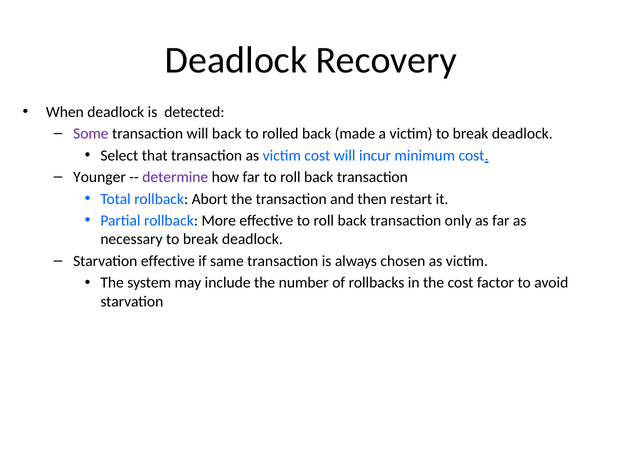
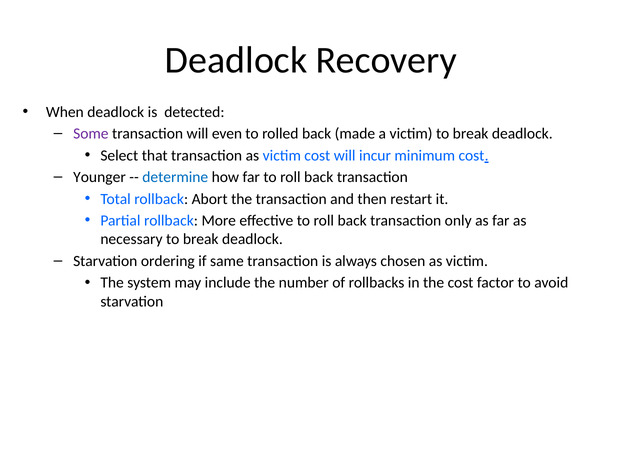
will back: back -> even
determine colour: purple -> blue
Starvation effective: effective -> ordering
